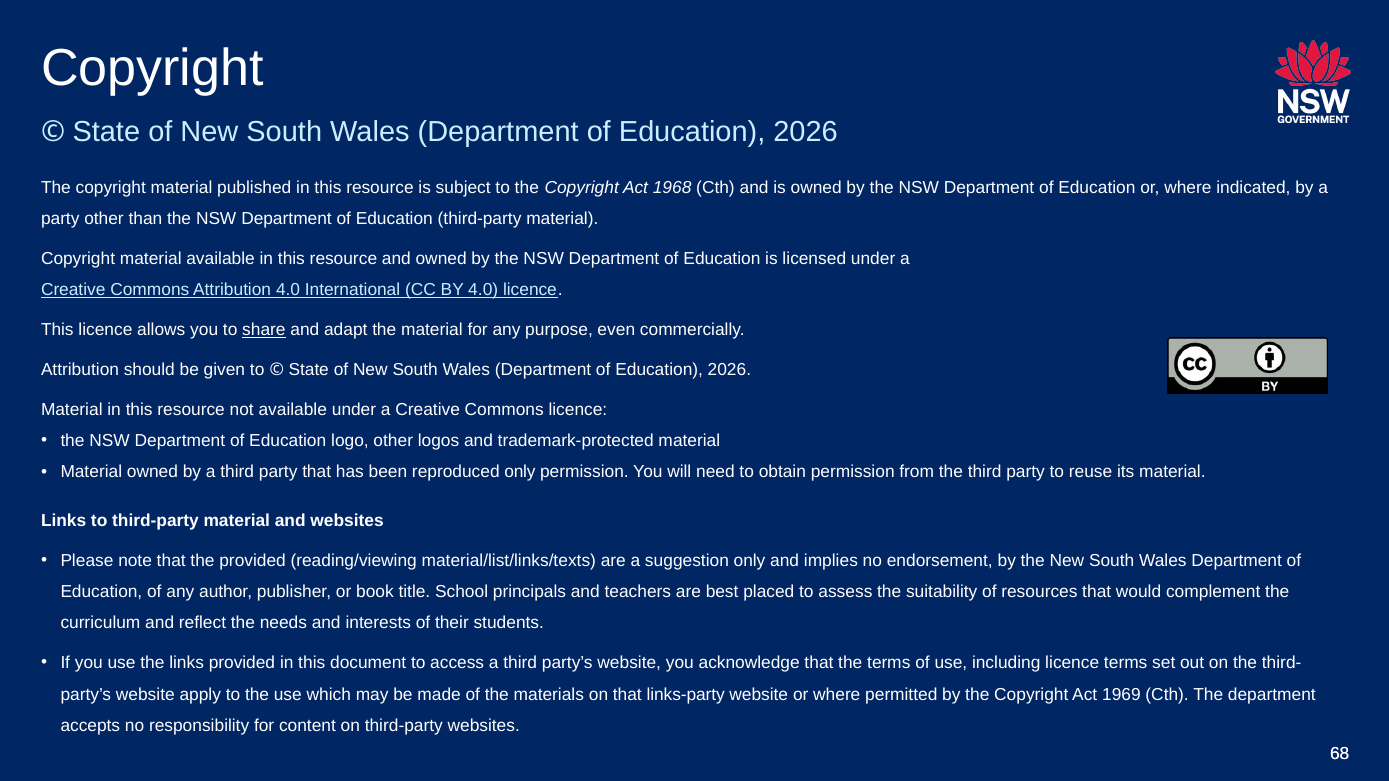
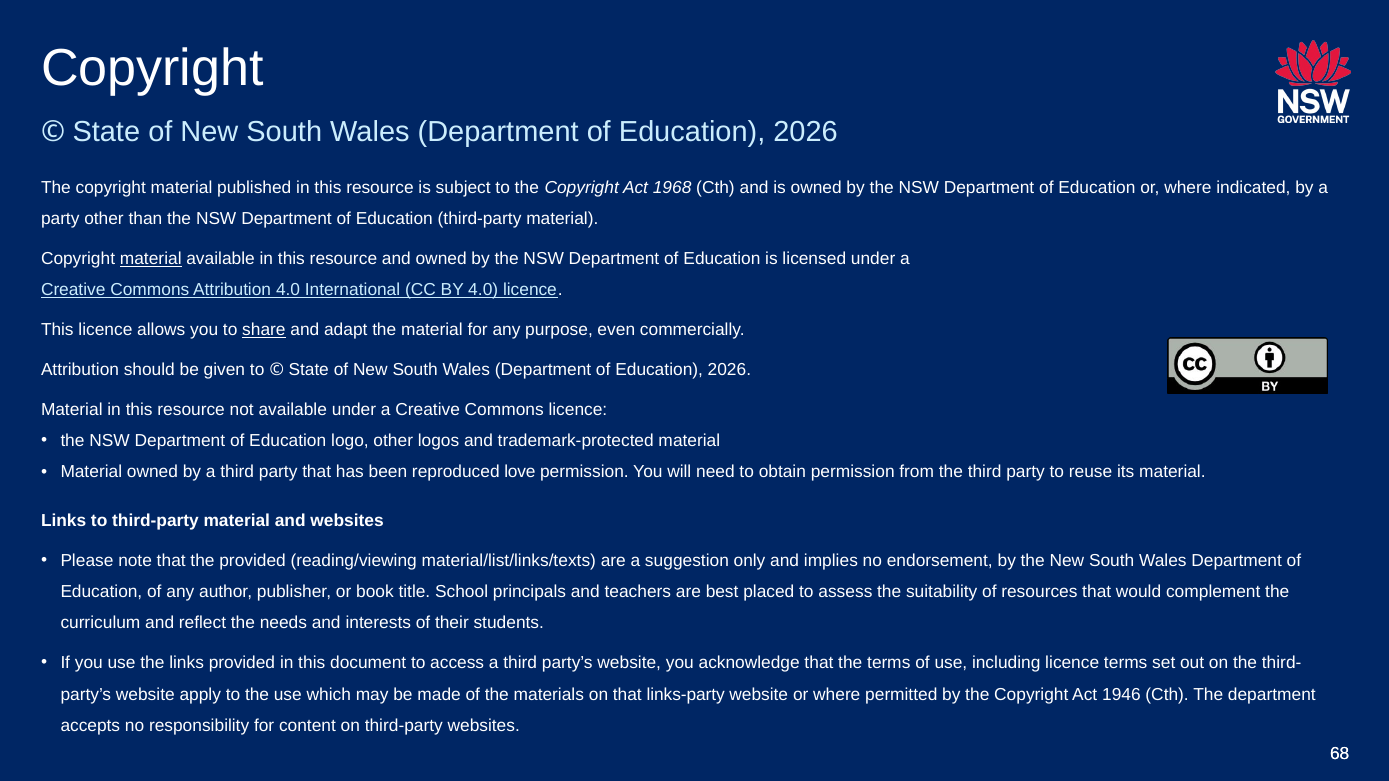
material at (151, 259) underline: none -> present
reproduced only: only -> love
1969: 1969 -> 1946
